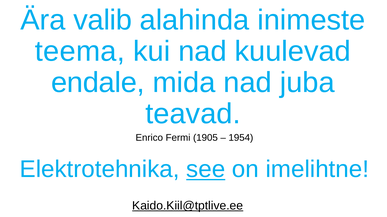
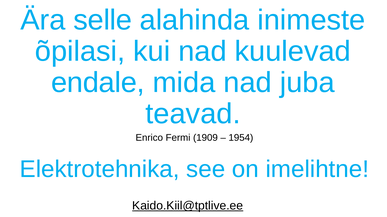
valib: valib -> selle
teema: teema -> õpilasi
1905: 1905 -> 1909
see underline: present -> none
